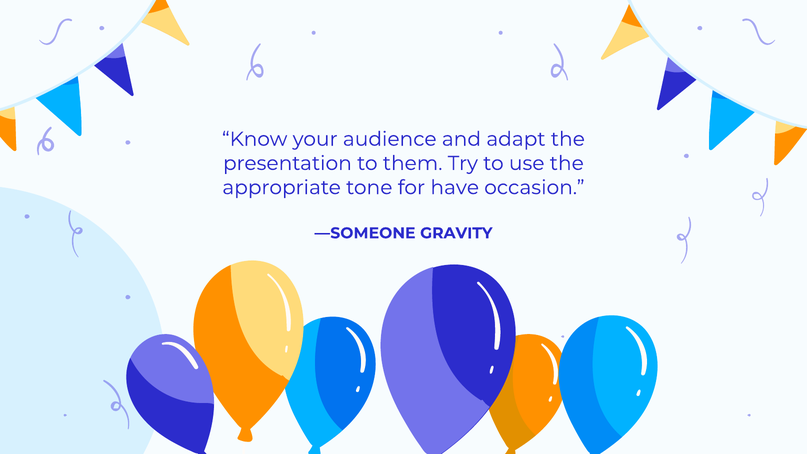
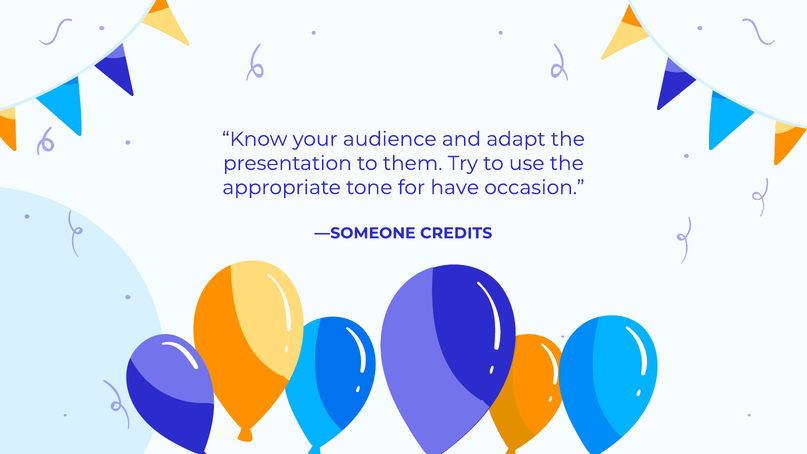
GRAVITY: GRAVITY -> CREDITS
